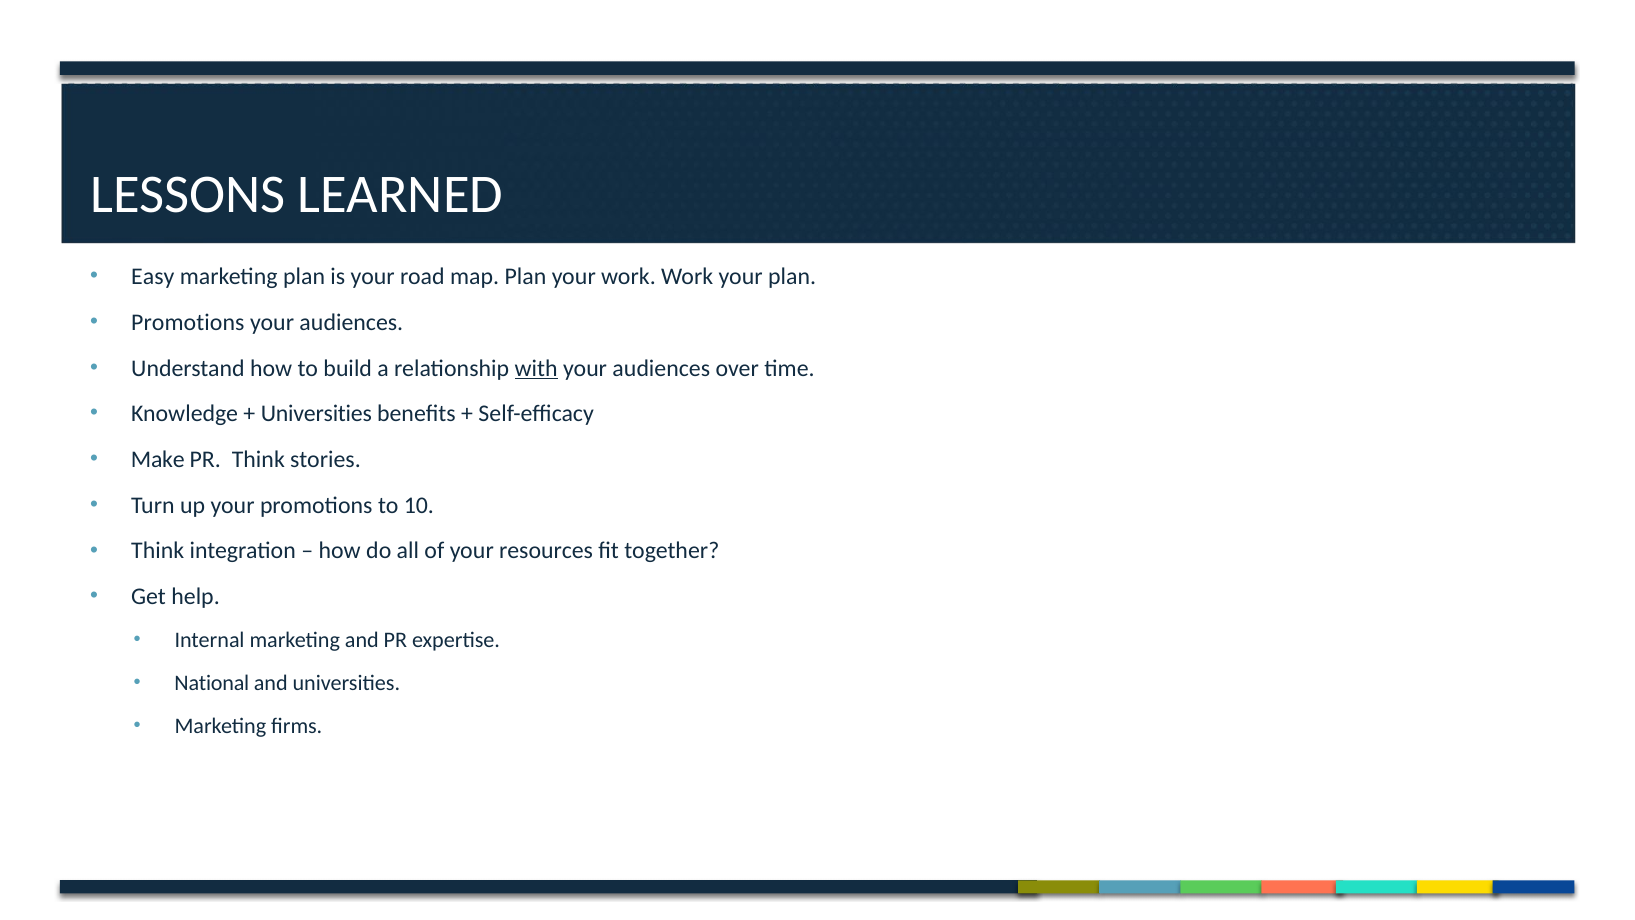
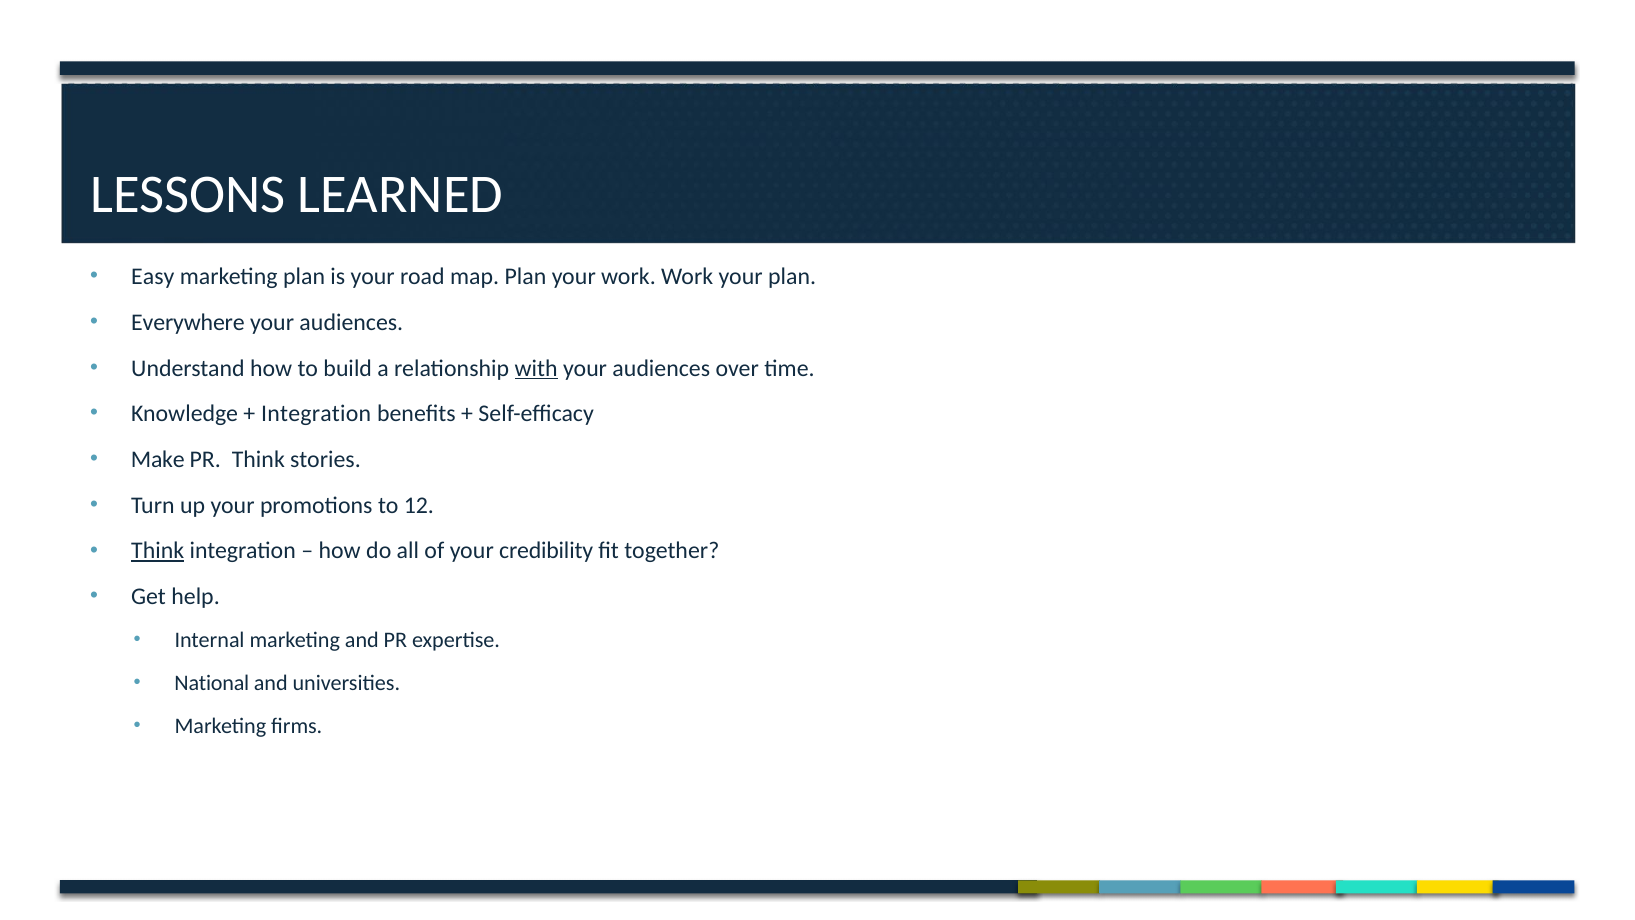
Promotions at (188, 322): Promotions -> Everywhere
Universities at (316, 414): Universities -> Integration
10: 10 -> 12
Think at (158, 551) underline: none -> present
resources: resources -> credibility
